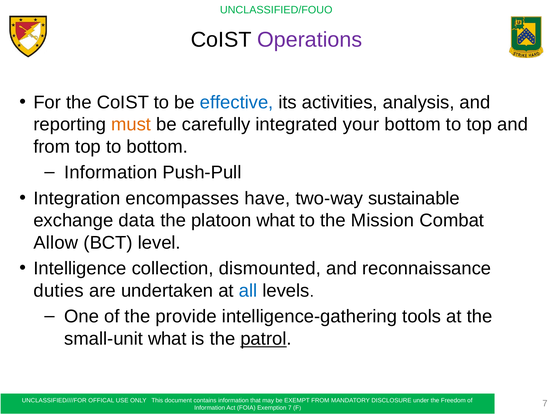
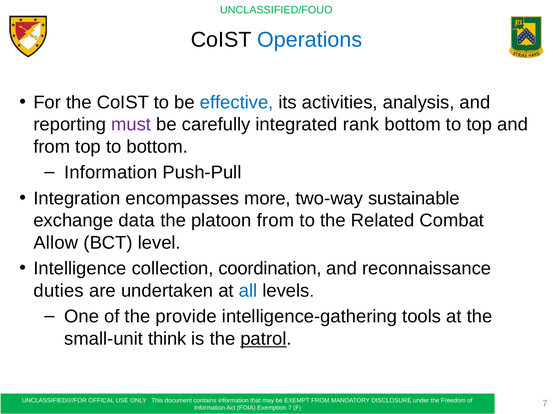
Operations colour: purple -> blue
must colour: orange -> purple
your: your -> rank
have: have -> more
platoon what: what -> from
Mission: Mission -> Related
dismounted: dismounted -> coordination
small-unit what: what -> think
